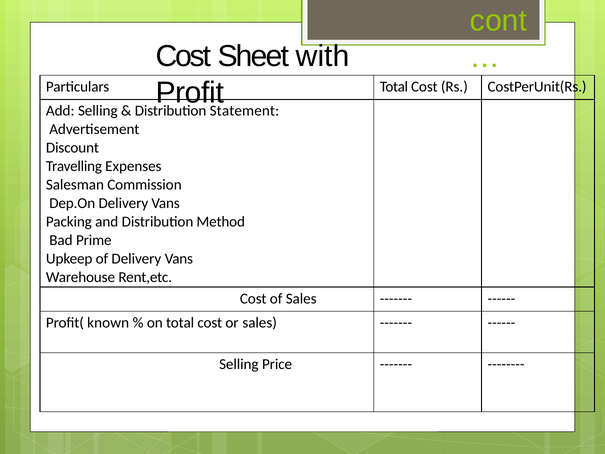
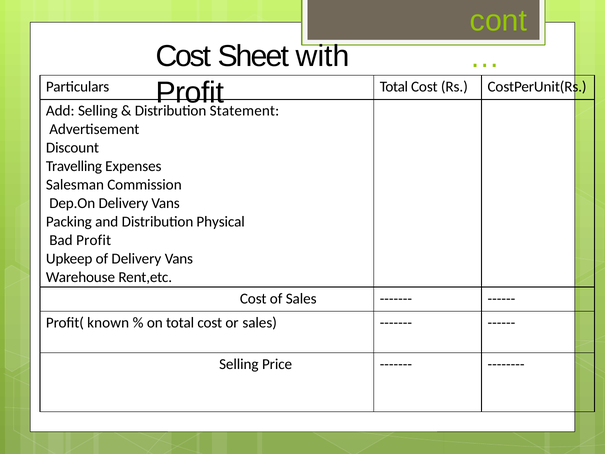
Method: Method -> Physical
Bad Prime: Prime -> Profit
